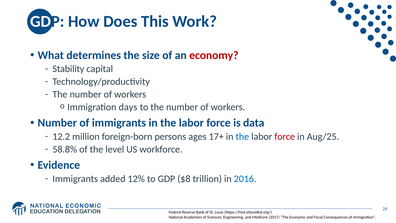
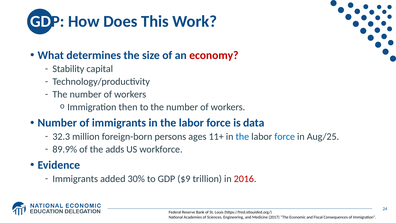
days: days -> then
12.2: 12.2 -> 32.3
17+: 17+ -> 11+
force at (285, 136) colour: red -> blue
58.8%: 58.8% -> 89.9%
level: level -> adds
12%: 12% -> 30%
$8: $8 -> $9
2016 colour: blue -> red
